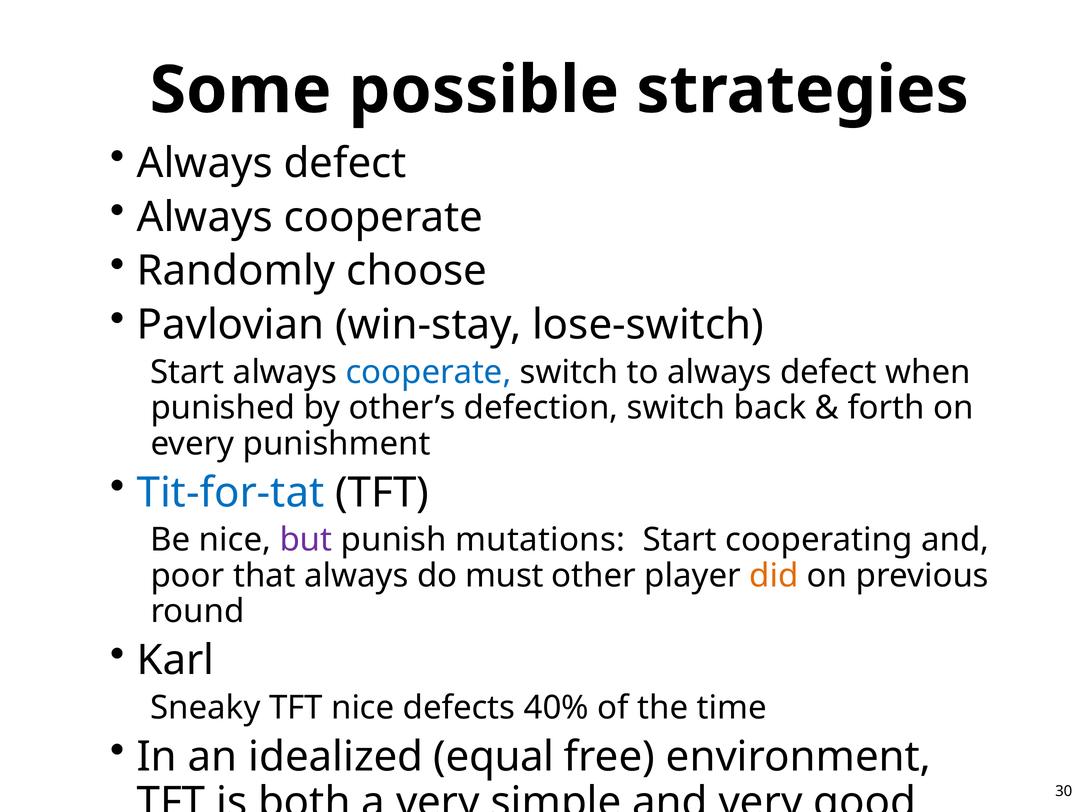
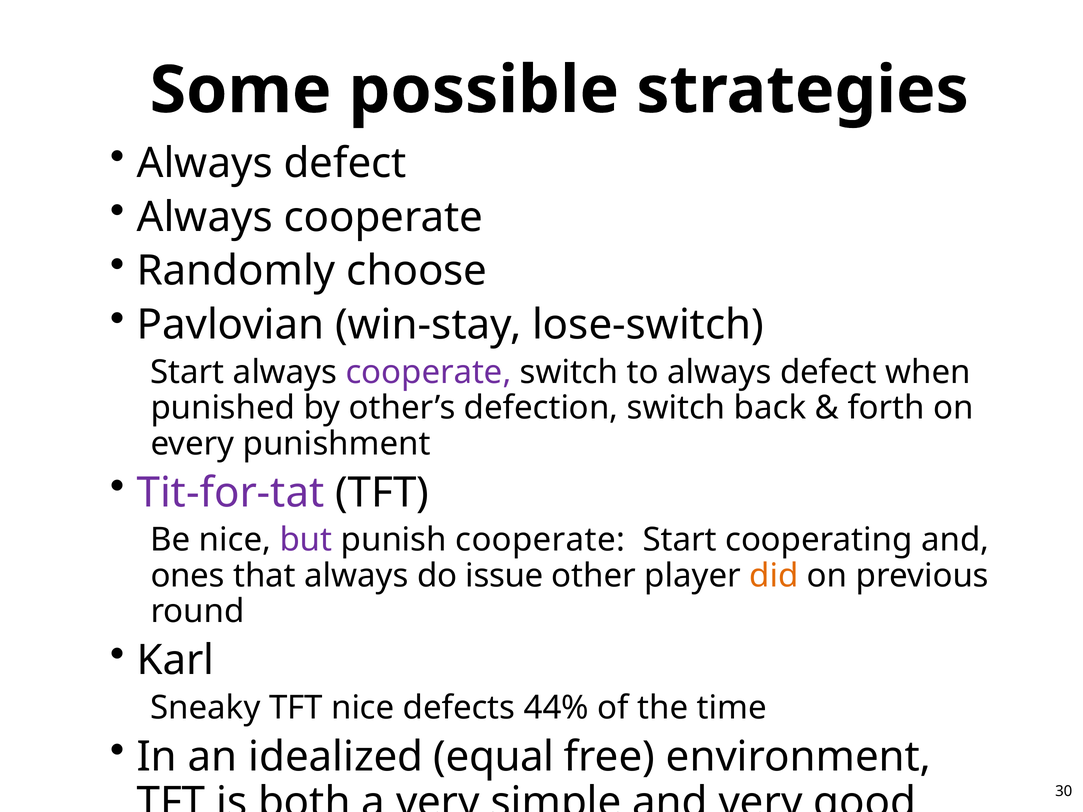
cooperate at (429, 372) colour: blue -> purple
Tit-for-tat colour: blue -> purple
punish mutations: mutations -> cooperate
poor: poor -> ones
must: must -> issue
40%: 40% -> 44%
